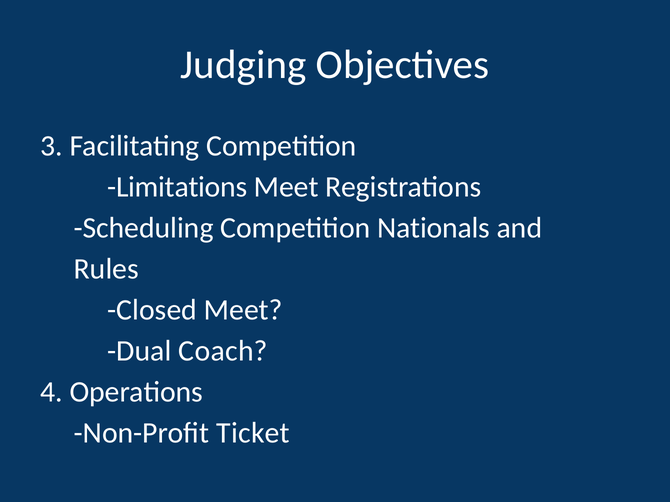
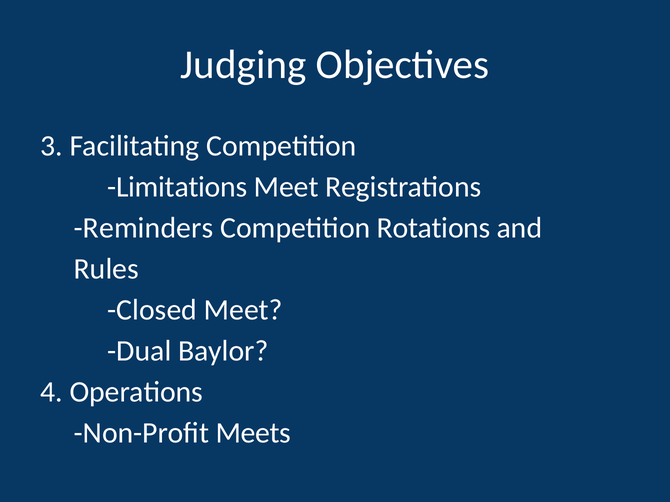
Scheduling: Scheduling -> Reminders
Nationals: Nationals -> Rotations
Coach: Coach -> Baylor
Ticket: Ticket -> Meets
